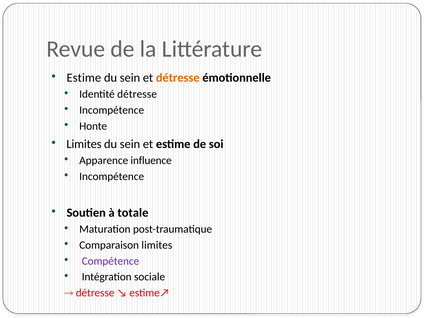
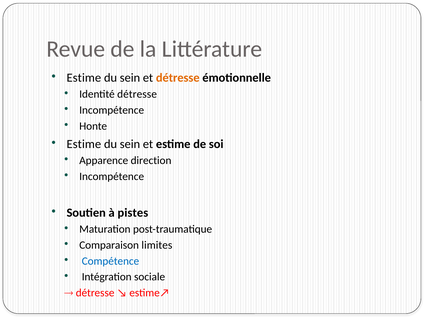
Limites at (84, 144): Limites -> Estime
influence: influence -> direction
totale: totale -> pistes
Compétence colour: purple -> blue
